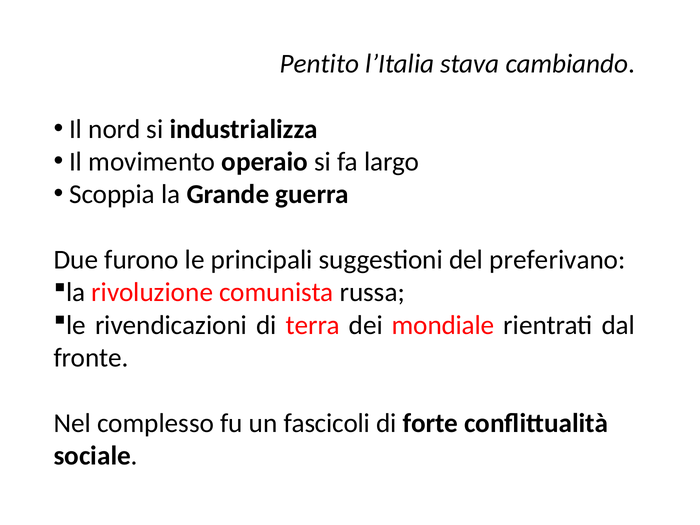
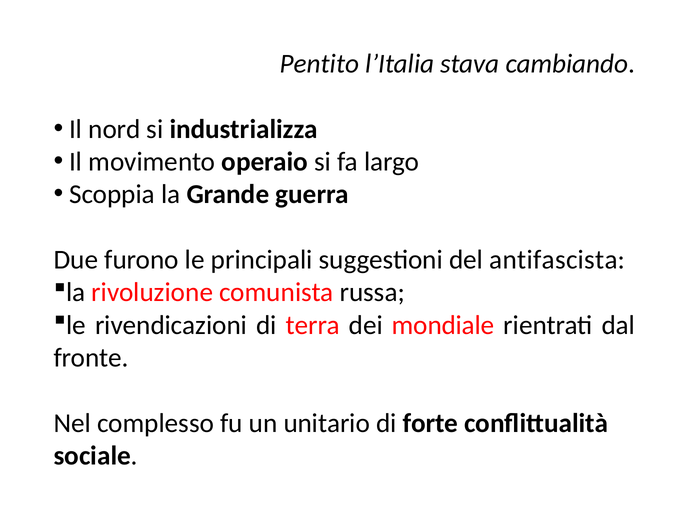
preferivano: preferivano -> antifascista
fascicoli: fascicoli -> unitario
